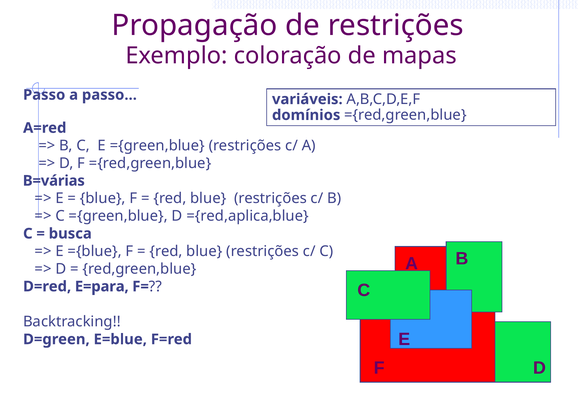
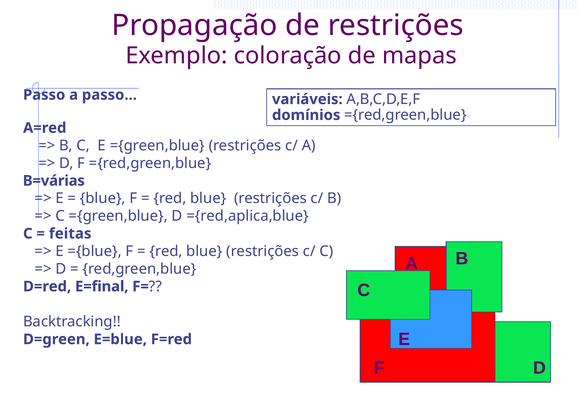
busca: busca -> feitas
E=para: E=para -> E=final
